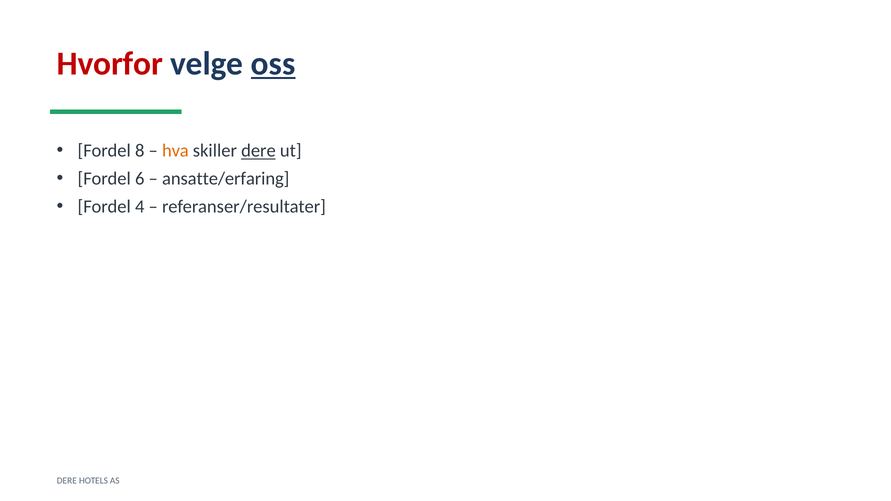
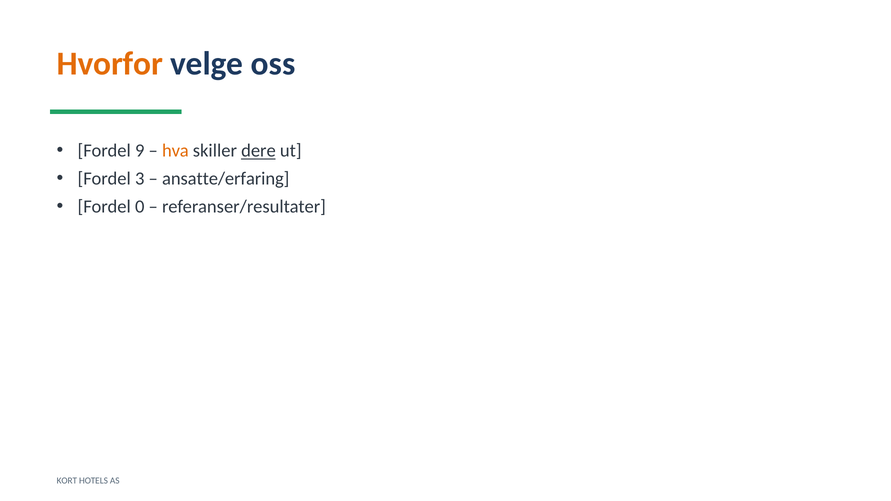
Hvorfor colour: red -> orange
oss underline: present -> none
8: 8 -> 9
6: 6 -> 3
4: 4 -> 0
DERE at (67, 481): DERE -> KORT
